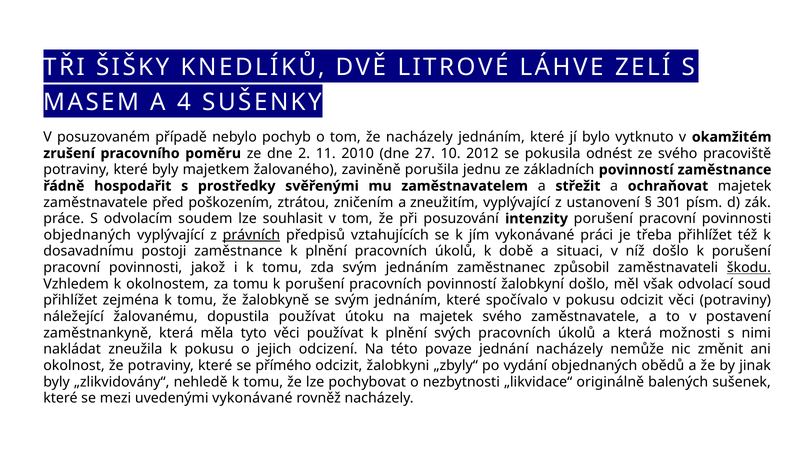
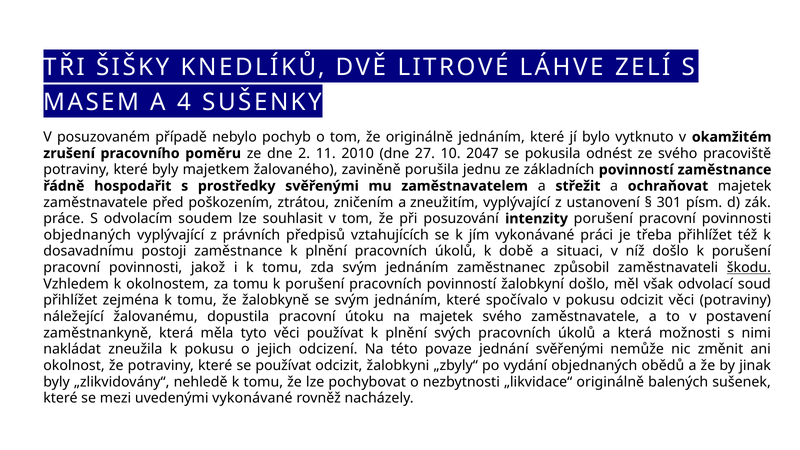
že nacházely: nacházely -> originálně
2012: 2012 -> 2047
právních underline: present -> none
dopustila používat: používat -> pracovní
jednání nacházely: nacházely -> svěřenými
se přímého: přímého -> používat
